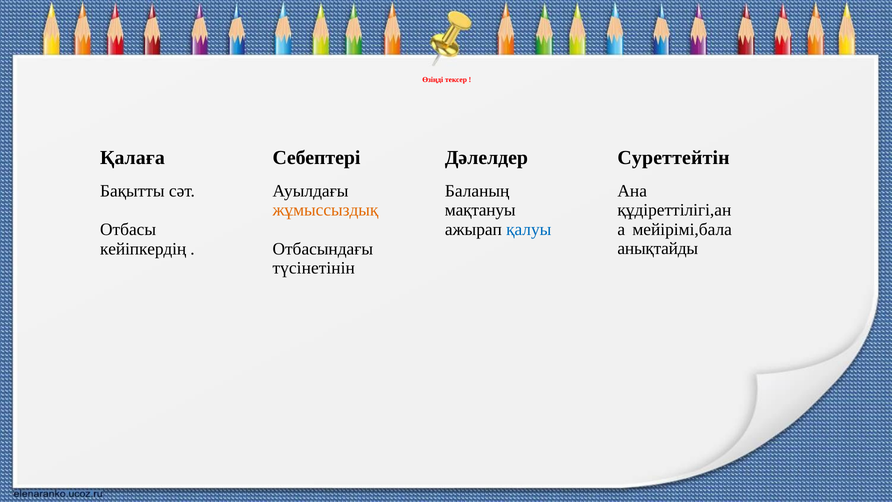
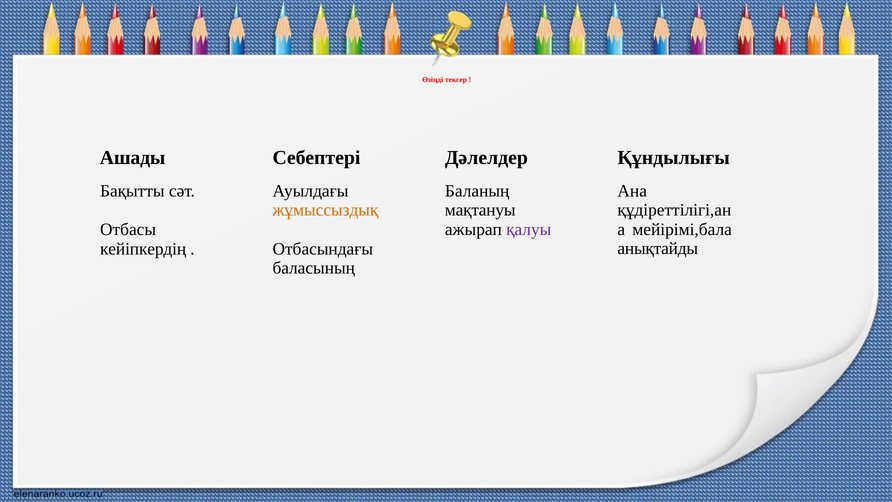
Қалаға: Қалаға -> Ашады
Суреттейтін: Суреттейтін -> Құндылығы
қалуы colour: blue -> purple
түсінетінін: түсінетінін -> баласының
